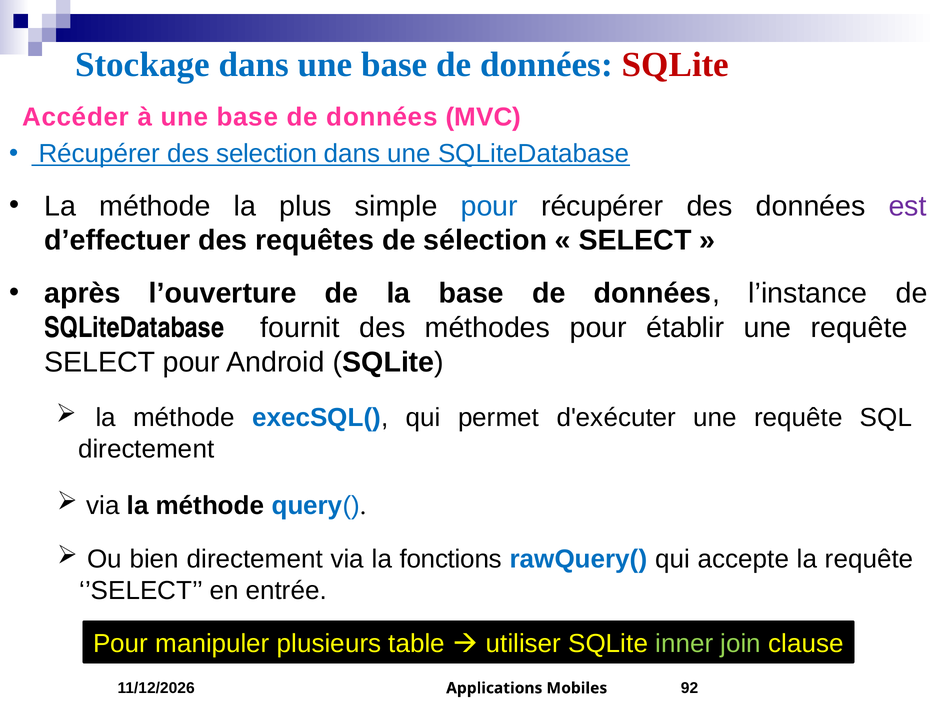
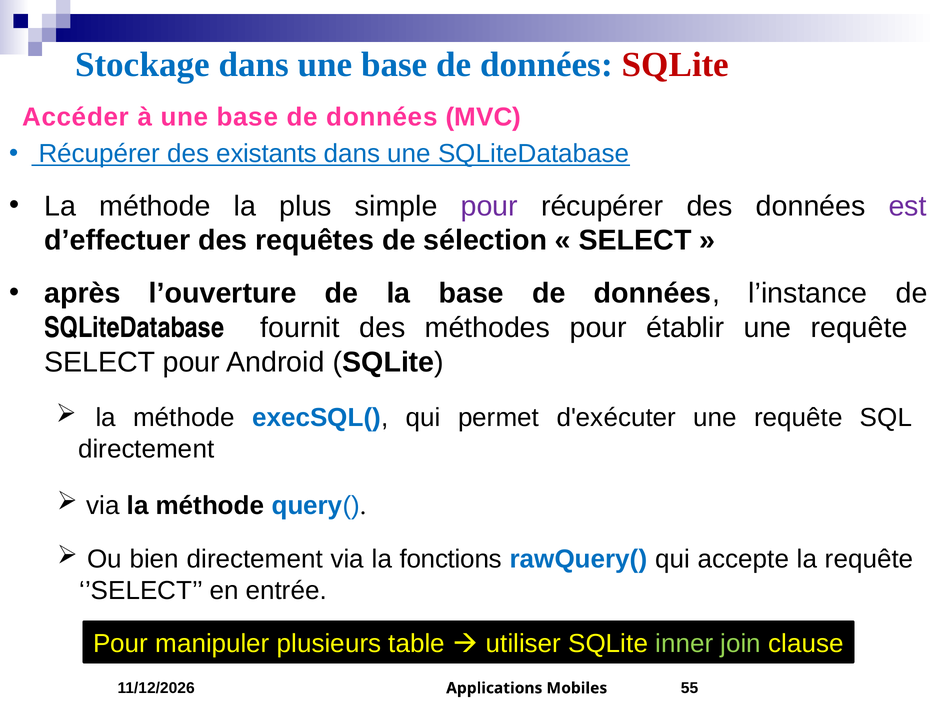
selection: selection -> existants
pour at (489, 206) colour: blue -> purple
92: 92 -> 55
